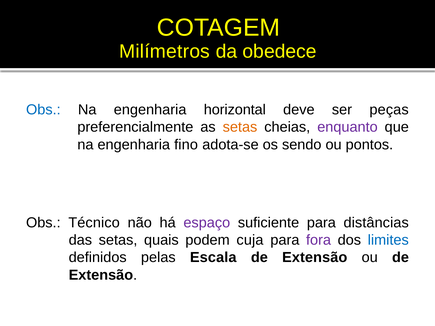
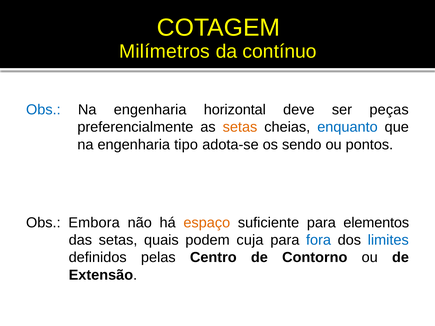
obedece: obedece -> contínuo
enquanto colour: purple -> blue
fino: fino -> tipo
Técnico: Técnico -> Embora
espaço colour: purple -> orange
distâncias: distâncias -> elementos
fora colour: purple -> blue
Escala: Escala -> Centro
Extensão at (315, 258): Extensão -> Contorno
